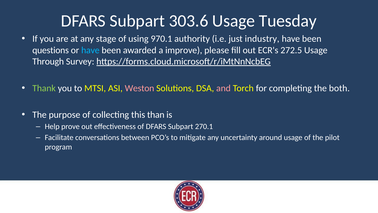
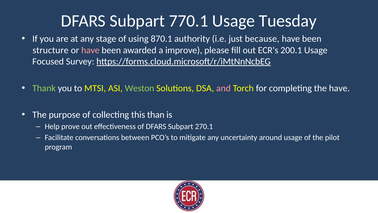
303.6: 303.6 -> 770.1
970.1: 970.1 -> 870.1
industry: industry -> because
questions: questions -> structure
have at (90, 50) colour: light blue -> pink
272.5: 272.5 -> 200.1
Through: Through -> Focused
Weston colour: pink -> light green
the both: both -> have
